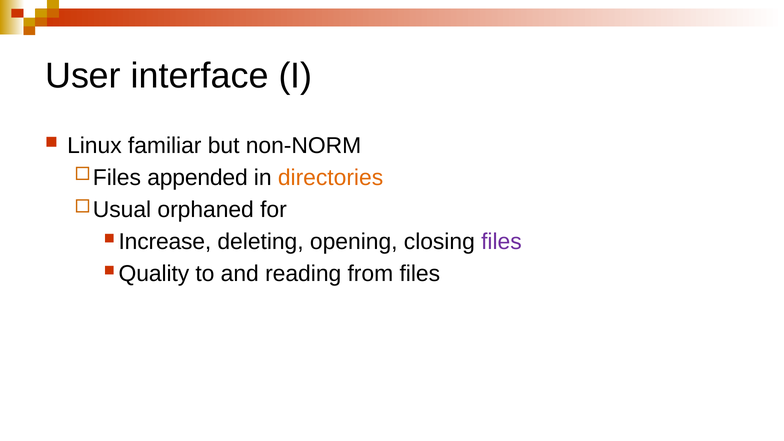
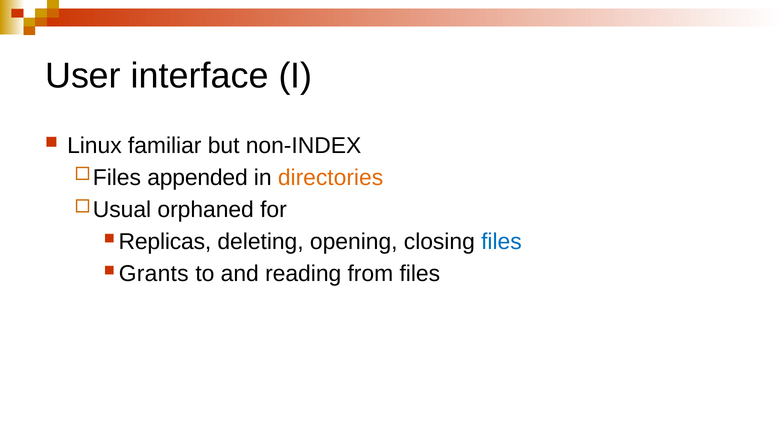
non-NORM: non-NORM -> non-INDEX
Increase: Increase -> Replicas
files at (501, 242) colour: purple -> blue
Quality: Quality -> Grants
